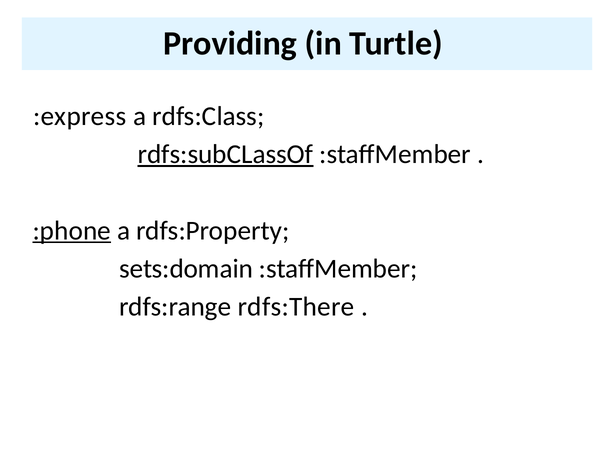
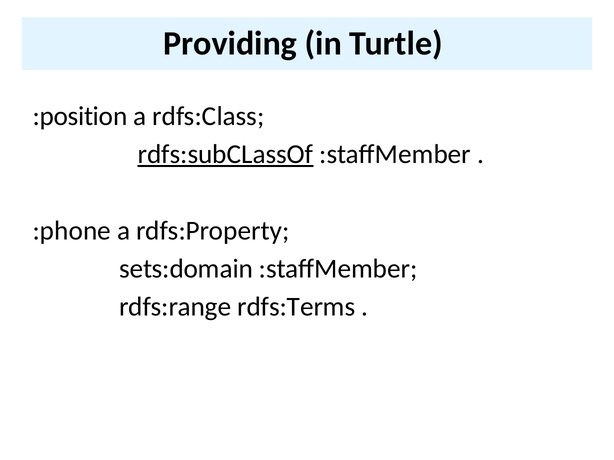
:express: :express -> :position
:phone underline: present -> none
rdfs:There: rdfs:There -> rdfs:Terms
